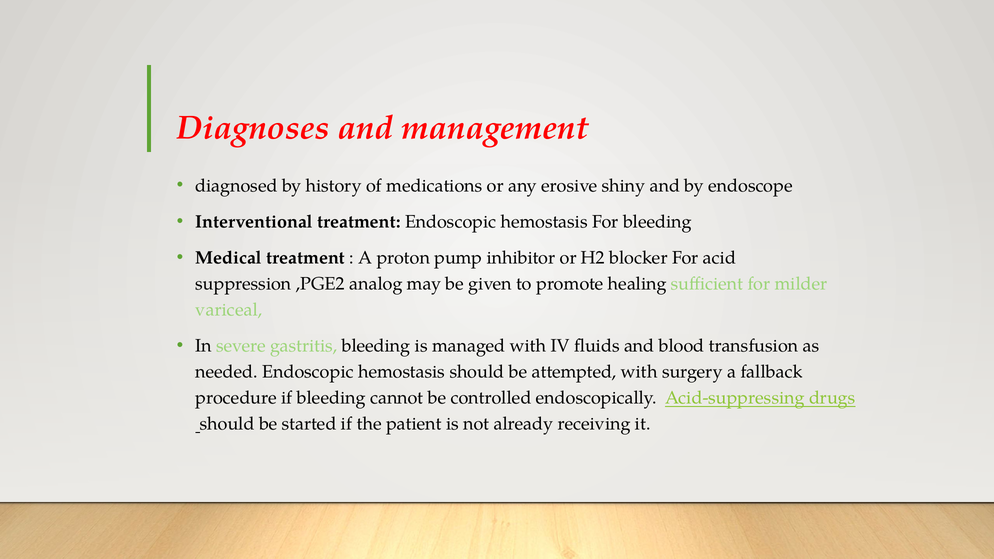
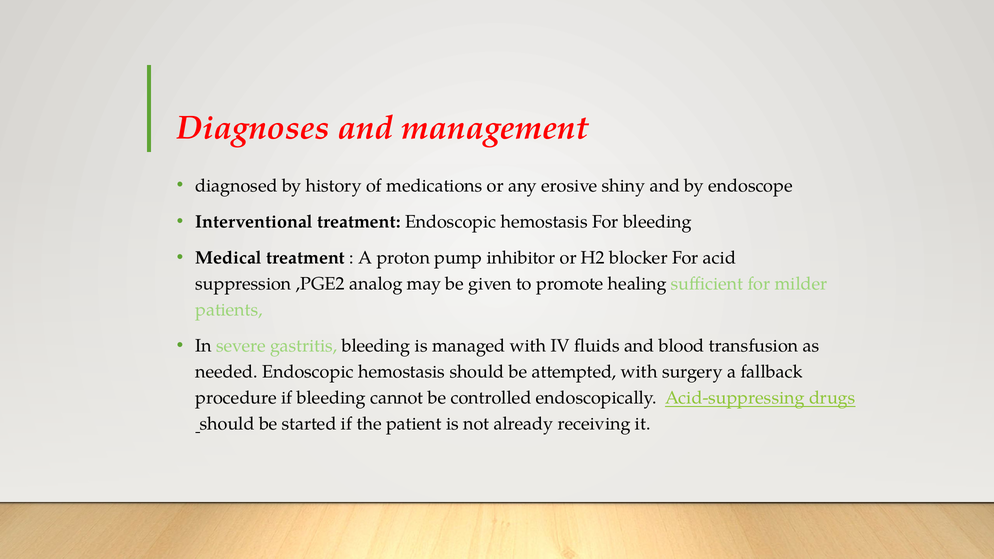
variceal: variceal -> patients
